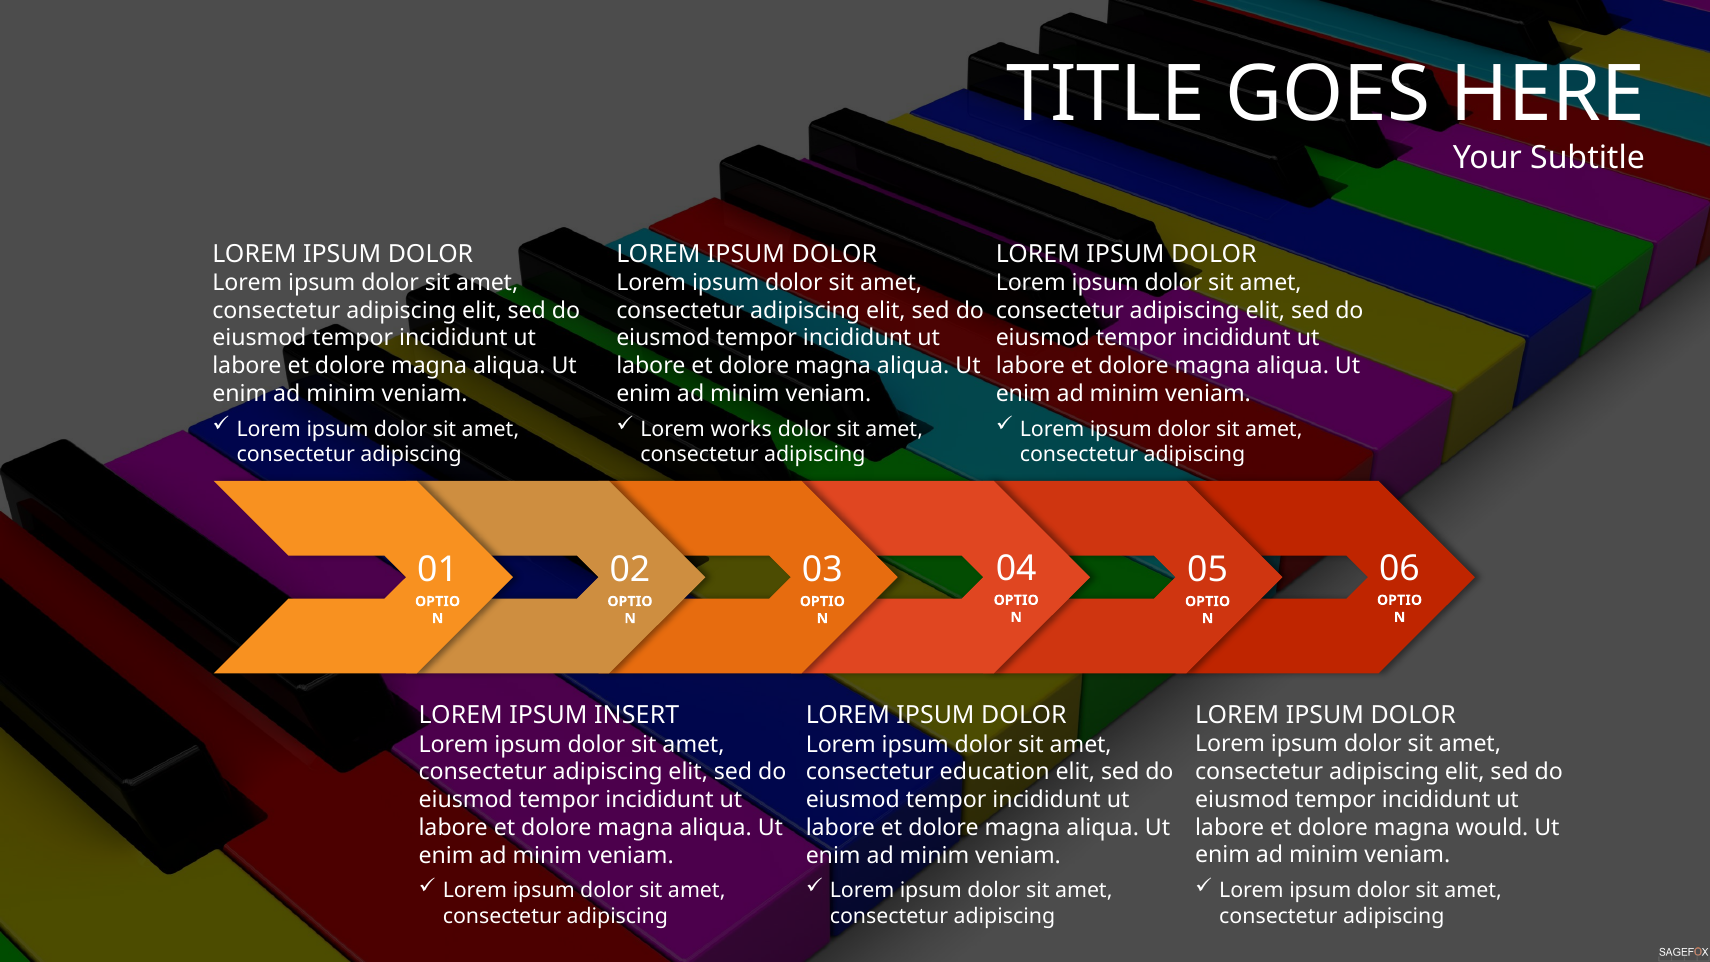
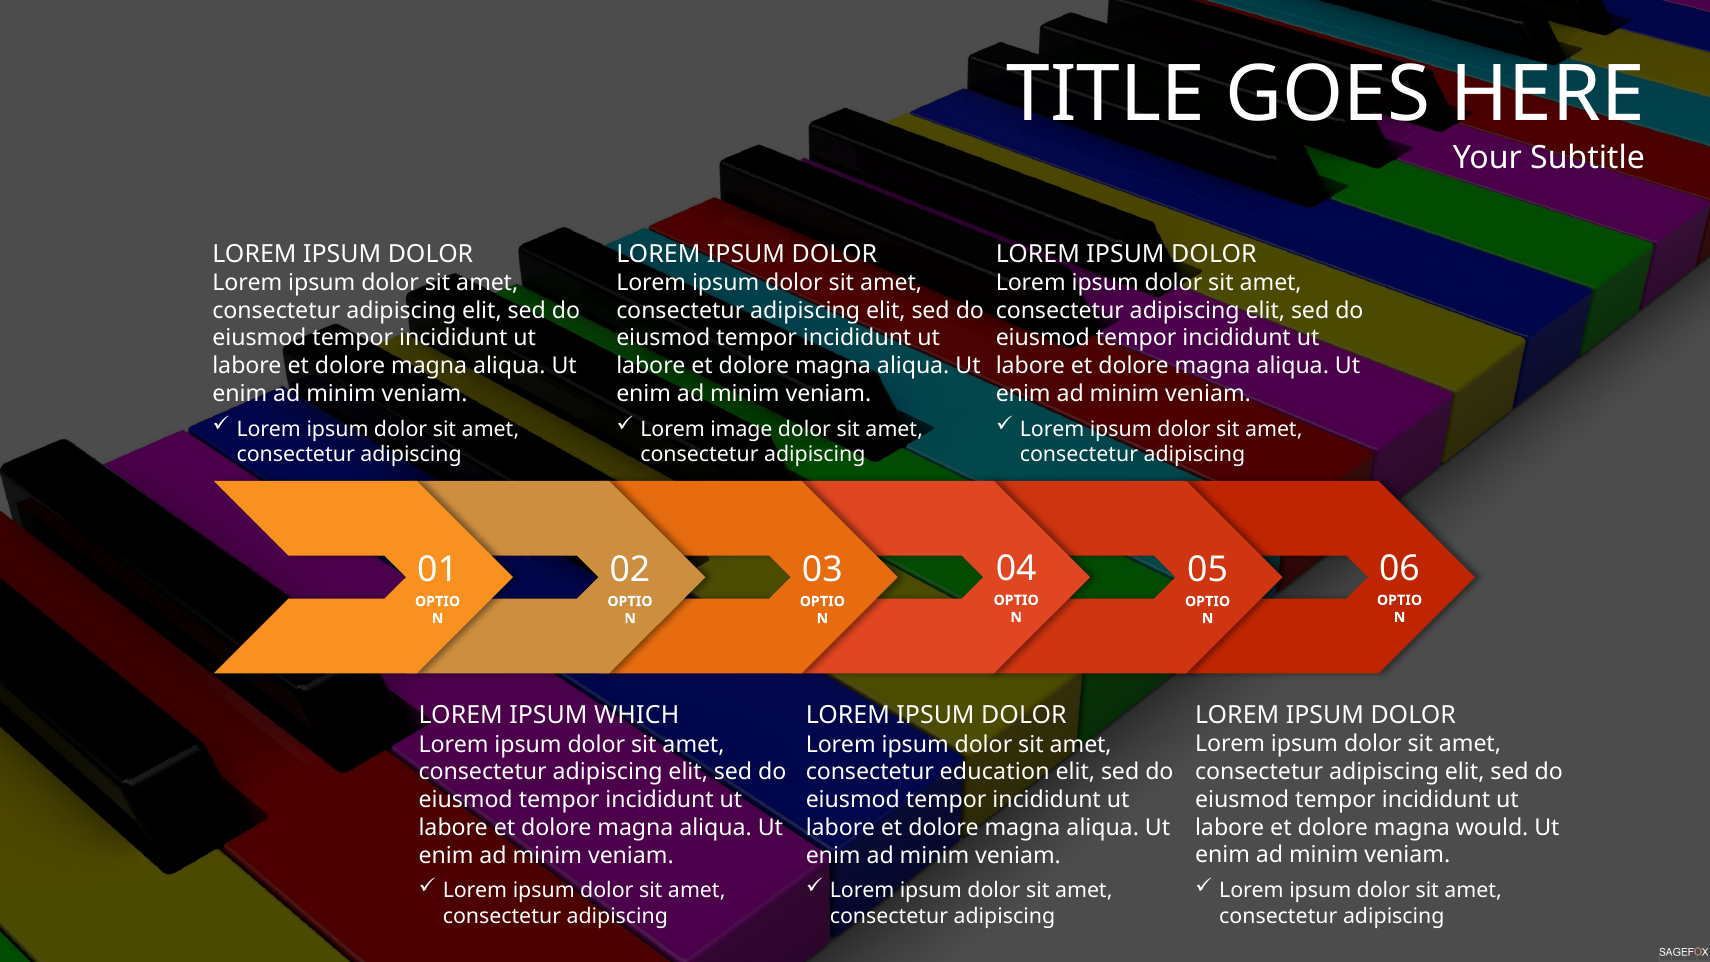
works: works -> image
INSERT: INSERT -> WHICH
